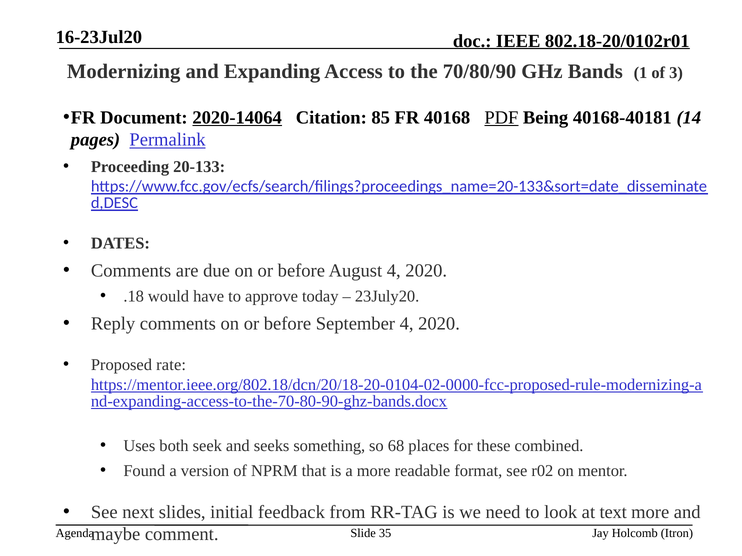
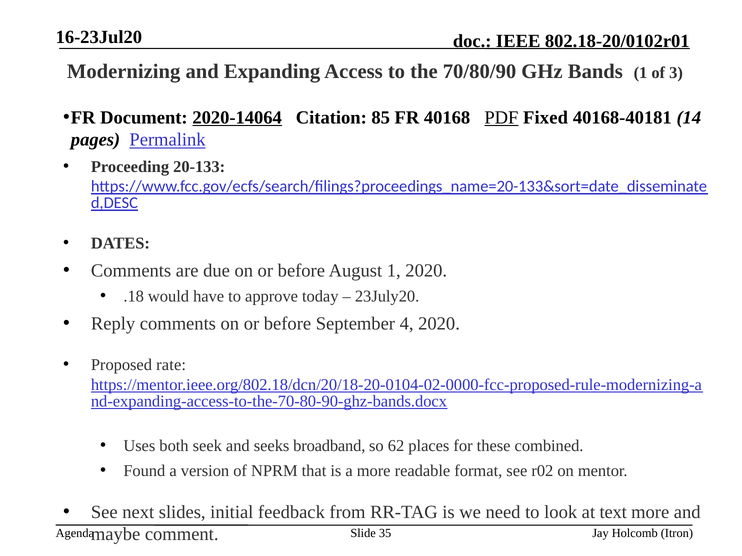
Being: Being -> Fixed
August 4: 4 -> 1
something: something -> broadband
68: 68 -> 62
